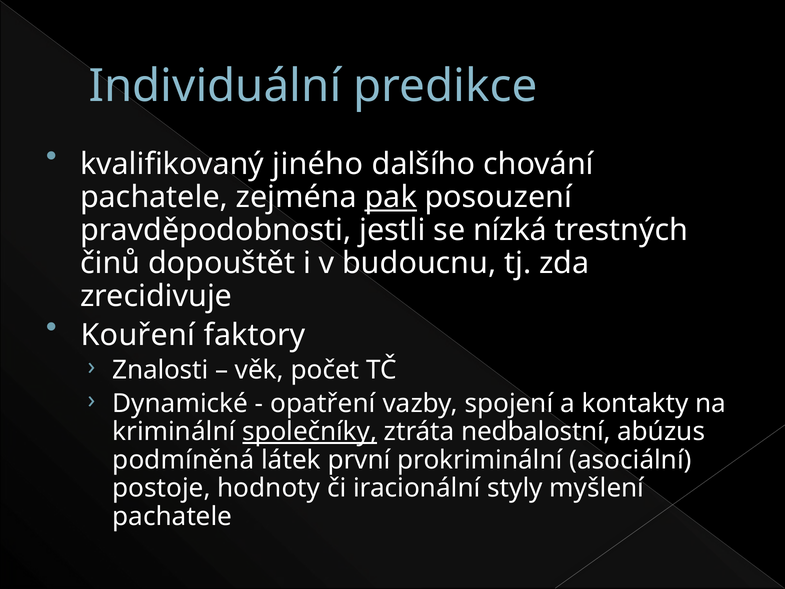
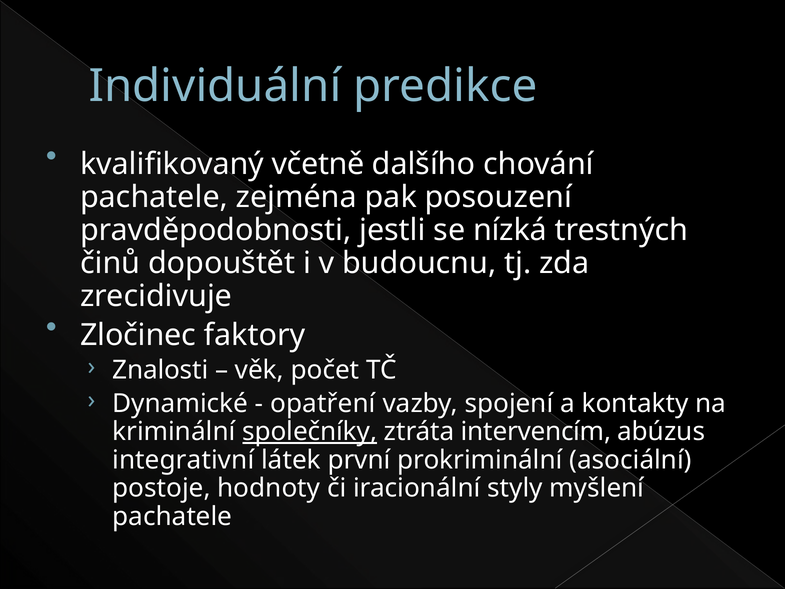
jiného: jiného -> včetně
pak underline: present -> none
Kouření: Kouření -> Zločinec
nedbalostní: nedbalostní -> intervencím
podmíněná: podmíněná -> integrativní
